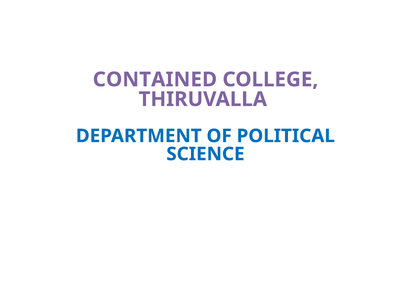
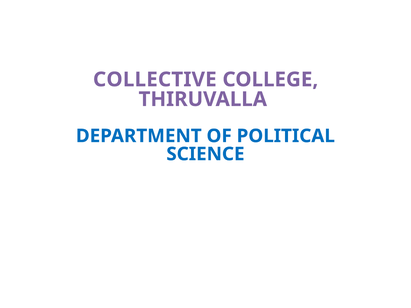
CONTAINED: CONTAINED -> COLLECTIVE
